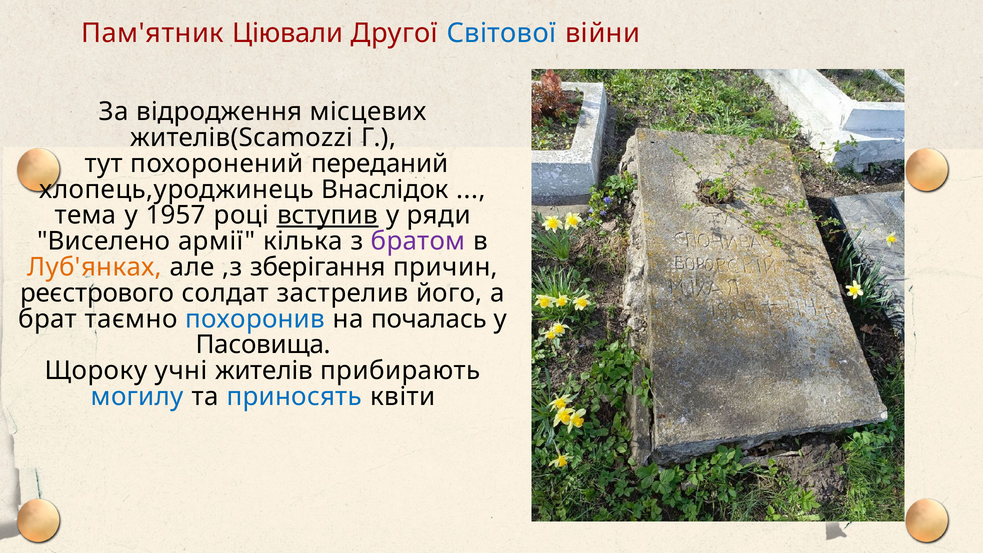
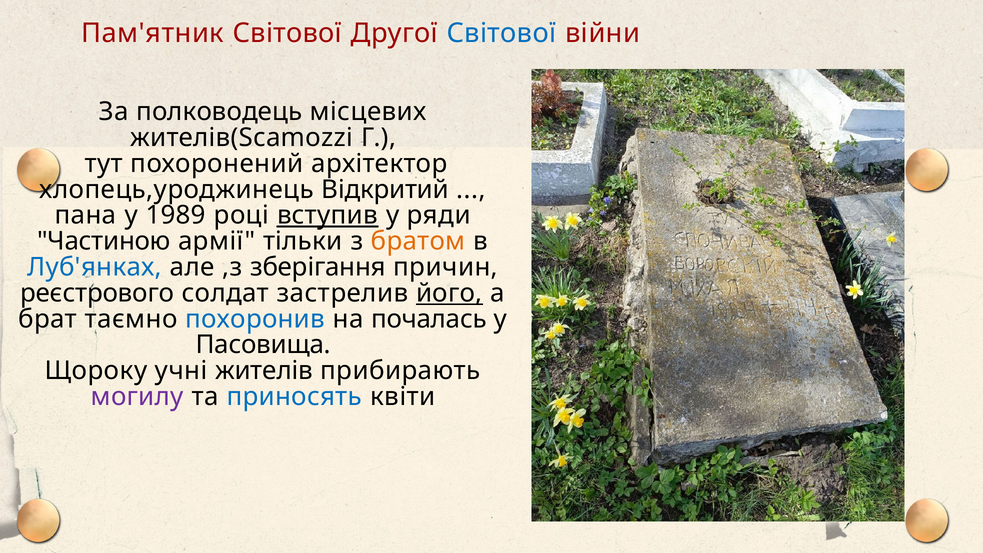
Пам'ятник Ціювали: Ціювали -> Світової
відродження: відродження -> полководець
переданий: переданий -> архітектор
Внаслідок: Внаслідок -> Відкритий
тема: тема -> пана
1957: 1957 -> 1989
Виселено: Виселено -> Частиною
кілька: кілька -> тільки
братом colour: purple -> orange
Луб'янках colour: orange -> blue
його underline: none -> present
могилу colour: blue -> purple
